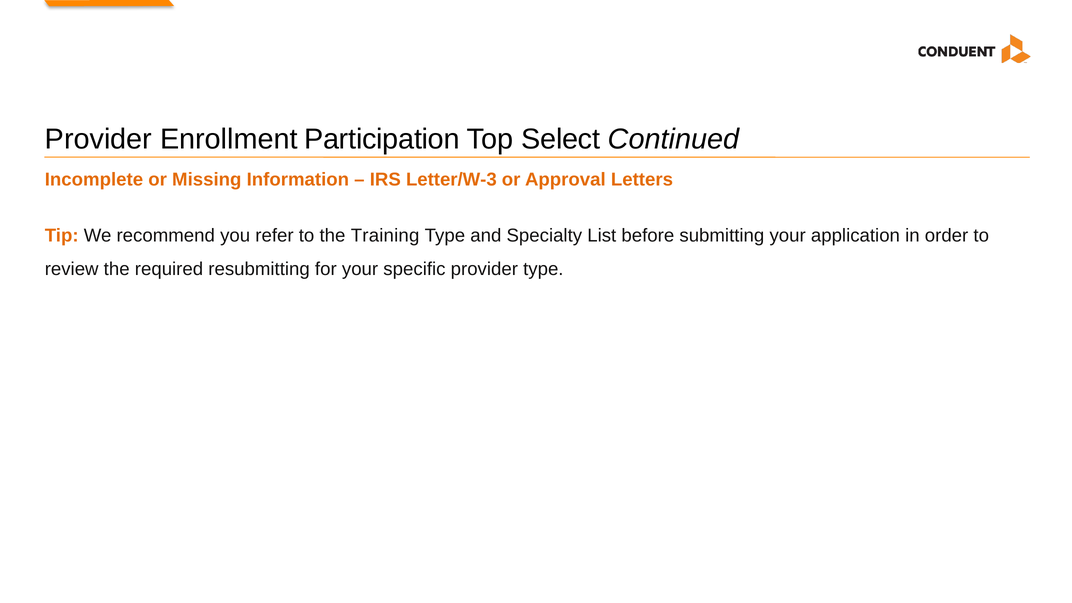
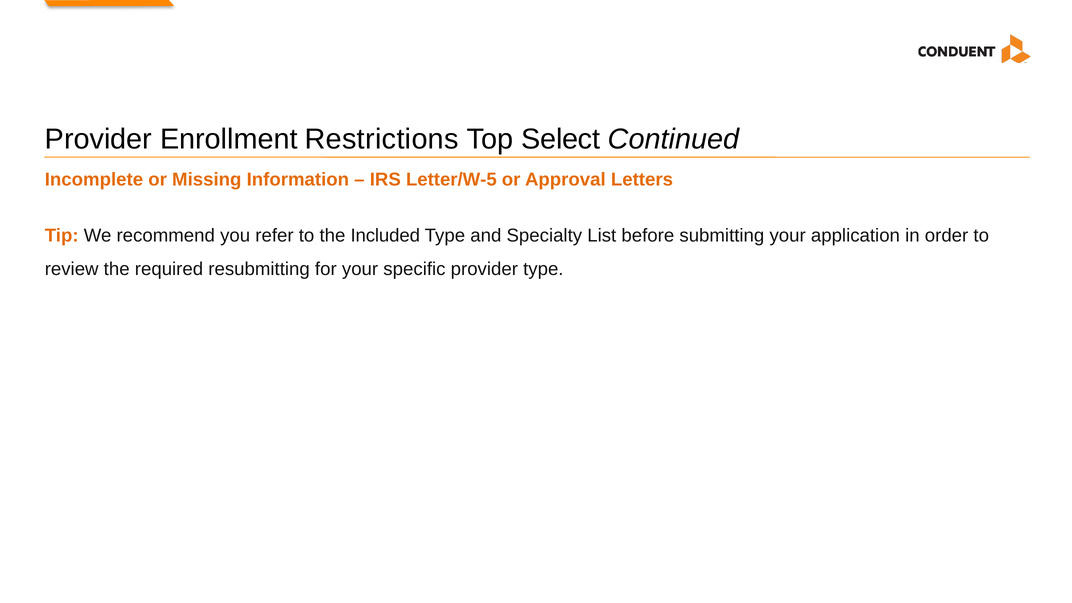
Participation: Participation -> Restrictions
Letter/W-3: Letter/W-3 -> Letter/W-5
Training: Training -> Included
